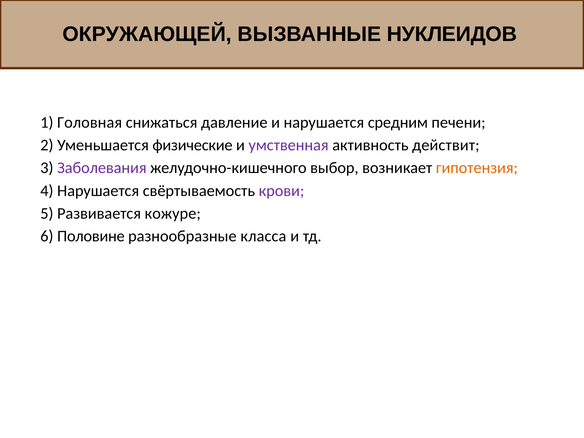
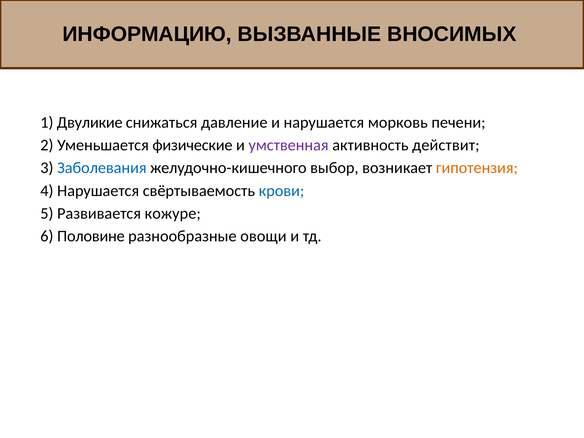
ОКРУЖАЮЩЕЙ: ОКРУЖАЮЩЕЙ -> ИНФОРМАЦИЮ
НУКЛЕИДОВ: НУКЛЕИДОВ -> ВНОСИМЫХ
Головная: Головная -> Двуликие
средним: средним -> морковь
Заболевания colour: purple -> blue
крови colour: purple -> blue
класса: класса -> овощи
